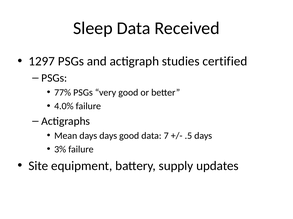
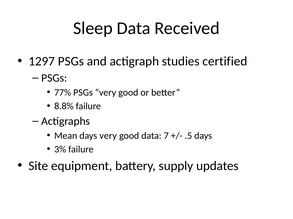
4.0%: 4.0% -> 8.8%
days days: days -> very
